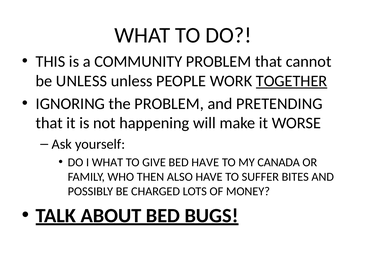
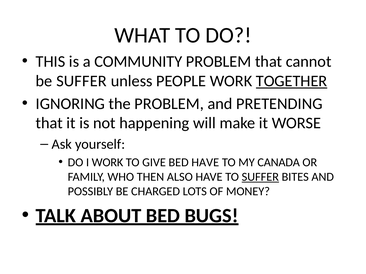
be UNLESS: UNLESS -> SUFFER
I WHAT: WHAT -> WORK
SUFFER at (260, 177) underline: none -> present
